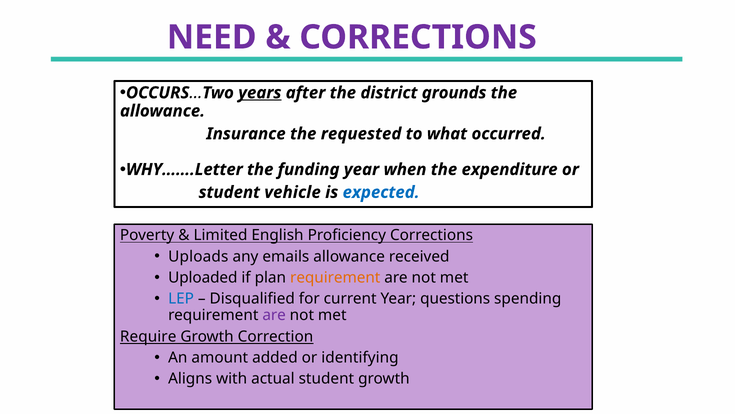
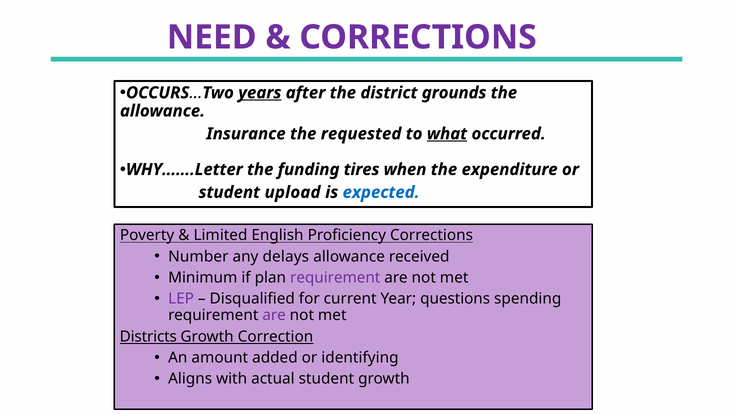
what underline: none -> present
funding year: year -> tires
vehicle: vehicle -> upload
Uploads: Uploads -> Number
emails: emails -> delays
Uploaded: Uploaded -> Minimum
requirement at (335, 277) colour: orange -> purple
LEP colour: blue -> purple
Require: Require -> Districts
